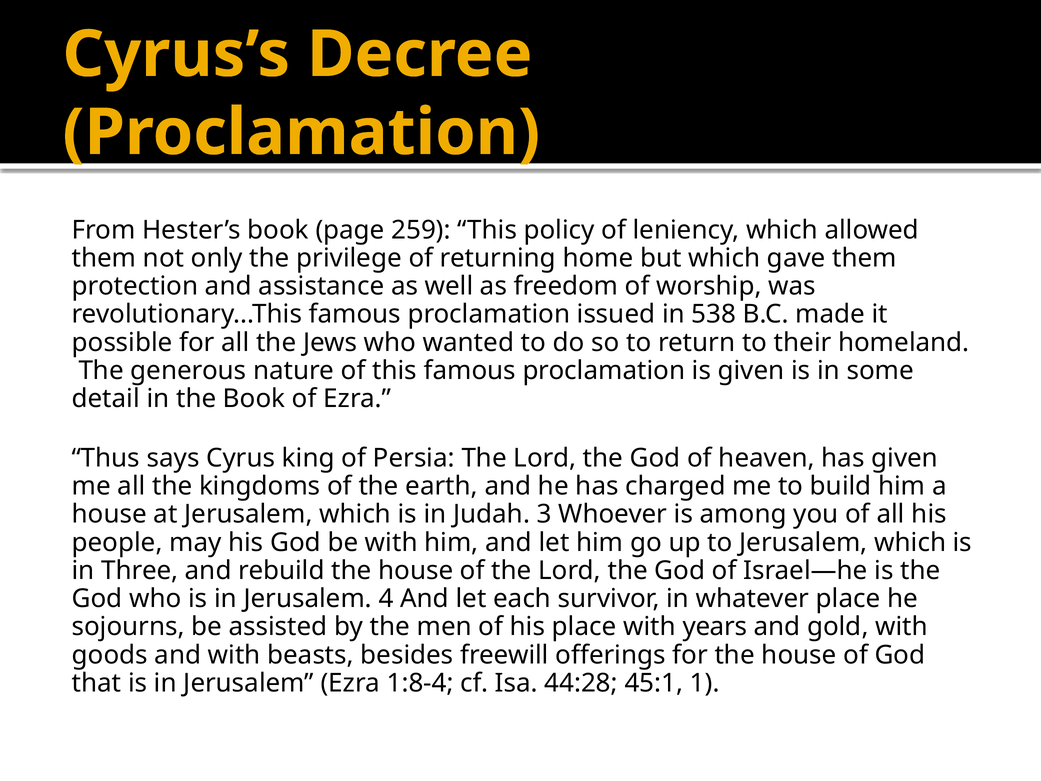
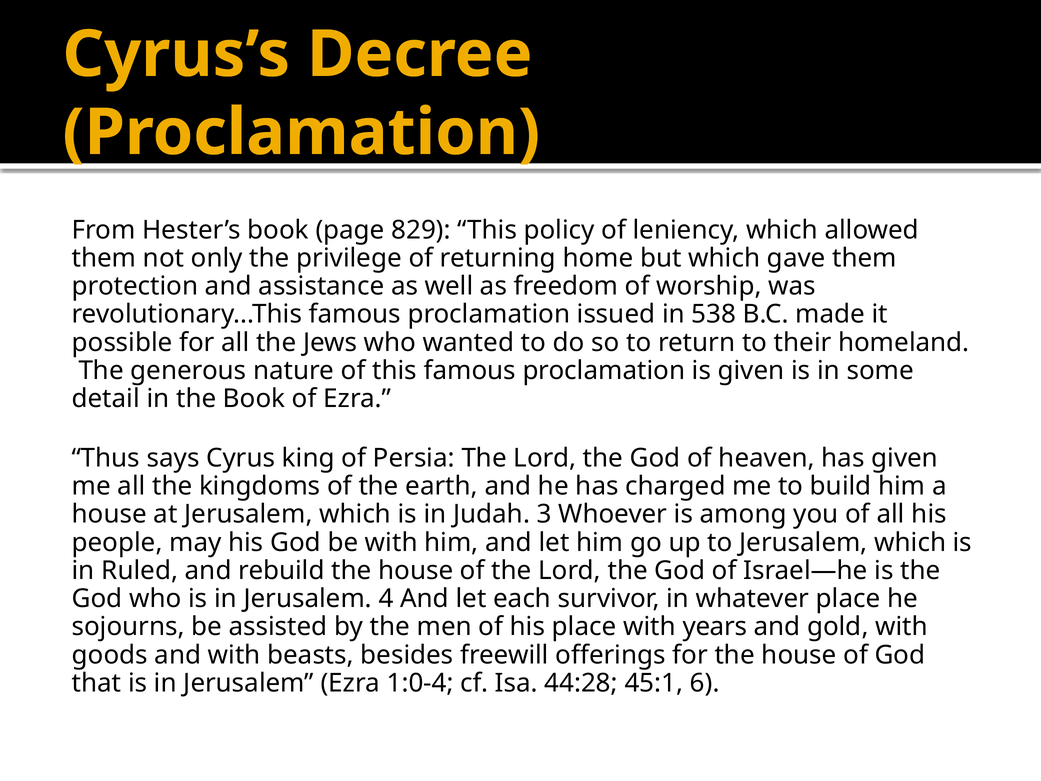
259: 259 -> 829
Three: Three -> Ruled
1:8-4: 1:8-4 -> 1:0-4
1: 1 -> 6
